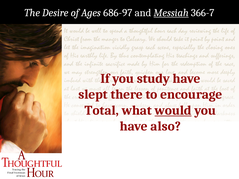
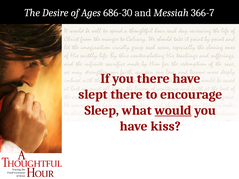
686-97: 686-97 -> 686-30
Messiah underline: present -> none
you study: study -> there
Total: Total -> Sleep
also: also -> kiss
